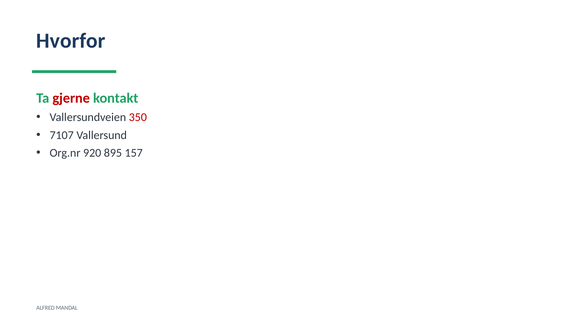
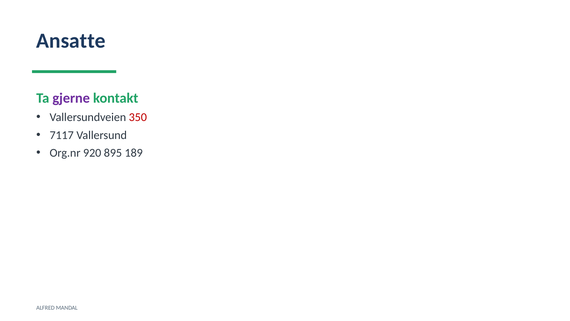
Hvorfor: Hvorfor -> Ansatte
gjerne colour: red -> purple
7107: 7107 -> 7117
157: 157 -> 189
